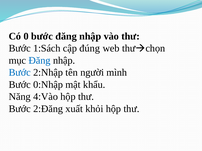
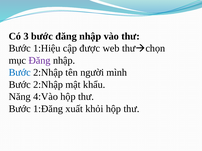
0: 0 -> 3
1:Sách: 1:Sách -> 1:Hiệu
đúng: đúng -> được
Đăng at (40, 61) colour: blue -> purple
0:Nhập at (48, 85): 0:Nhập -> 2:Nhập
2:Đăng: 2:Đăng -> 1:Đăng
